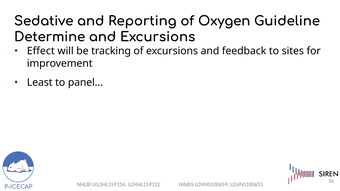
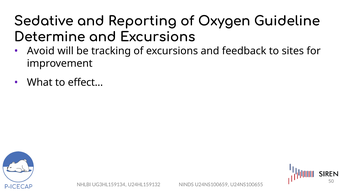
Effect: Effect -> Avoid
Least: Least -> What
panel…: panel… -> effect…
